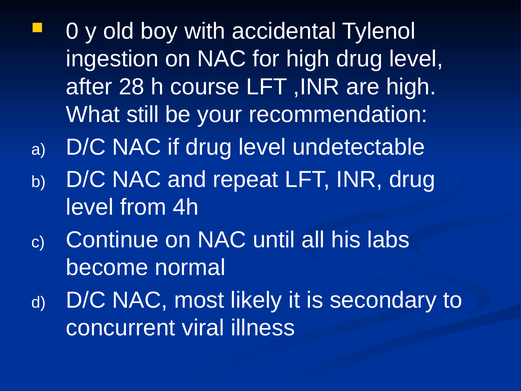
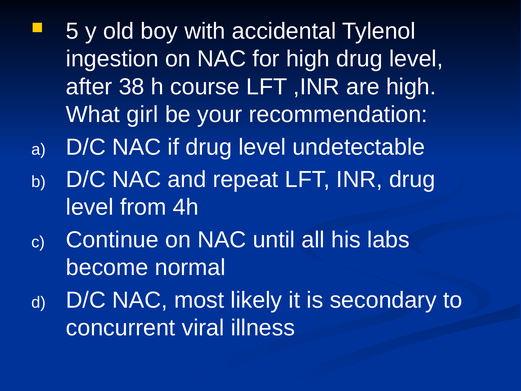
0: 0 -> 5
28: 28 -> 38
still: still -> girl
